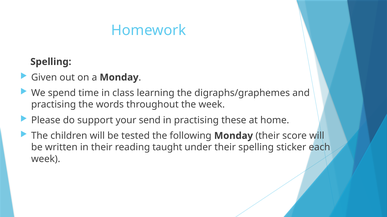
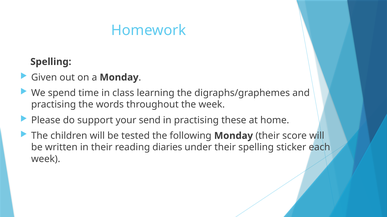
taught: taught -> diaries
